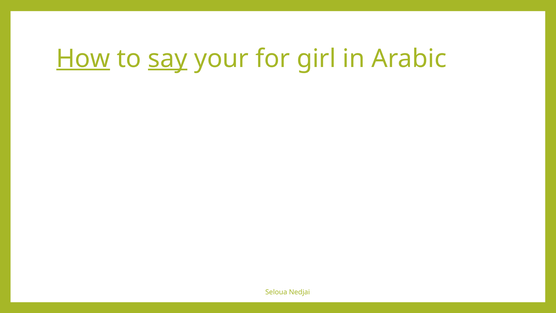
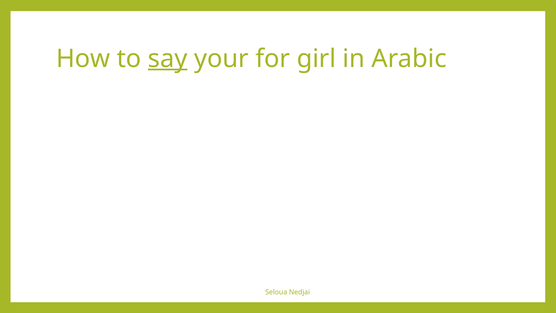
How underline: present -> none
